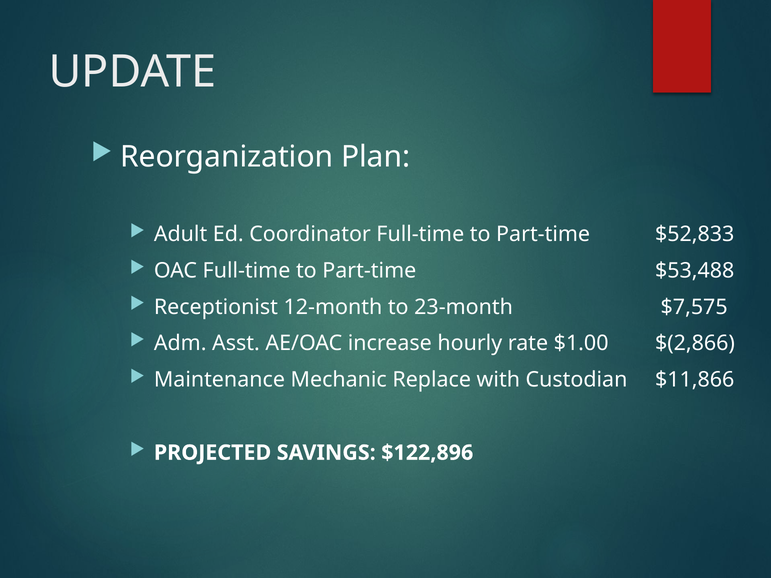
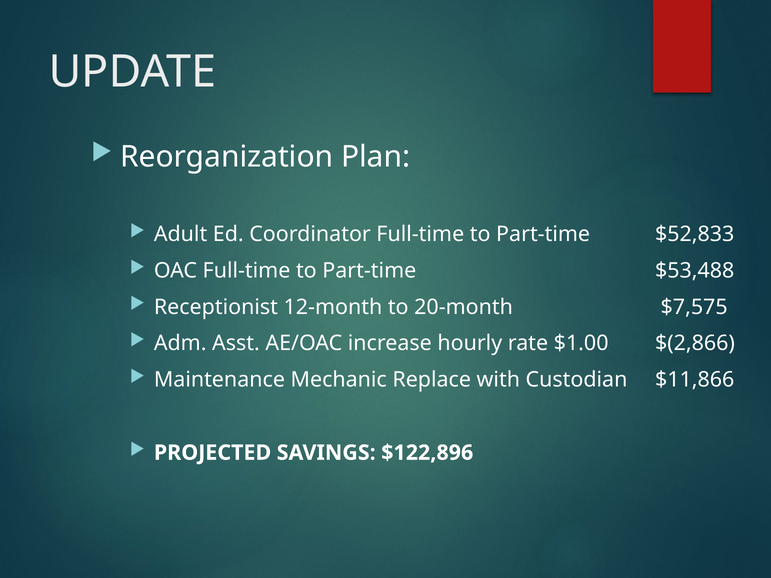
23-month: 23-month -> 20-month
